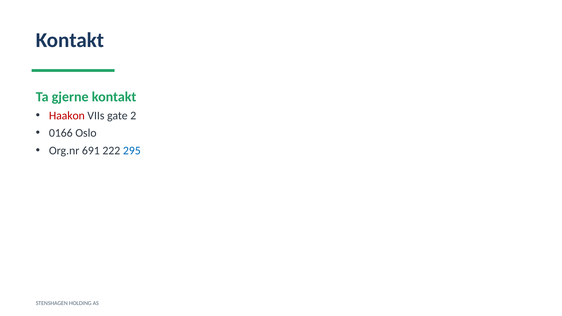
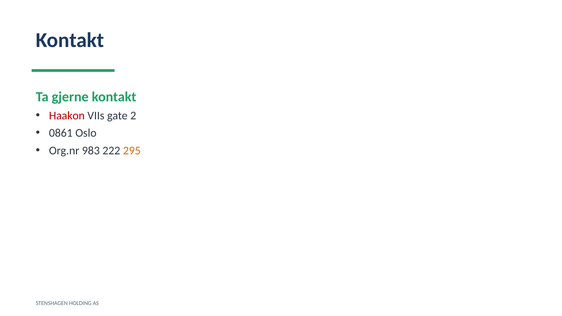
0166: 0166 -> 0861
691: 691 -> 983
295 colour: blue -> orange
